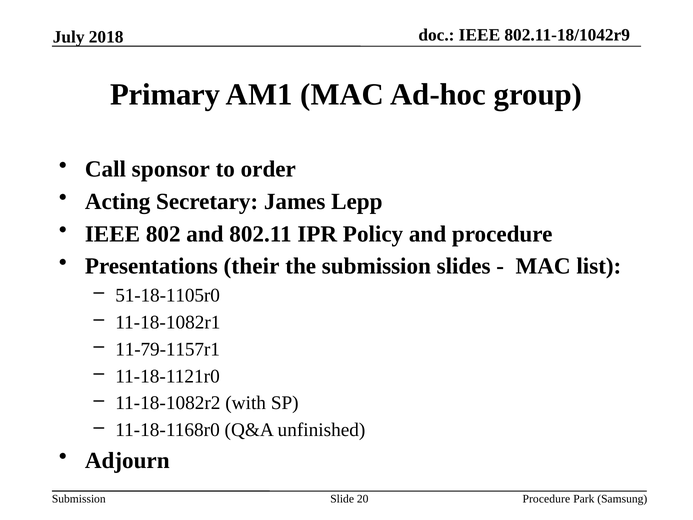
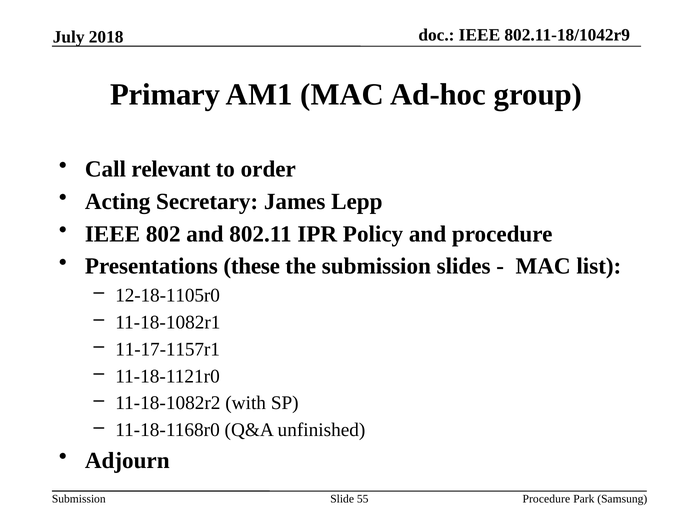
sponsor: sponsor -> relevant
their: their -> these
51-18-1105r0: 51-18-1105r0 -> 12-18-1105r0
11-79-1157r1: 11-79-1157r1 -> 11-17-1157r1
20: 20 -> 55
